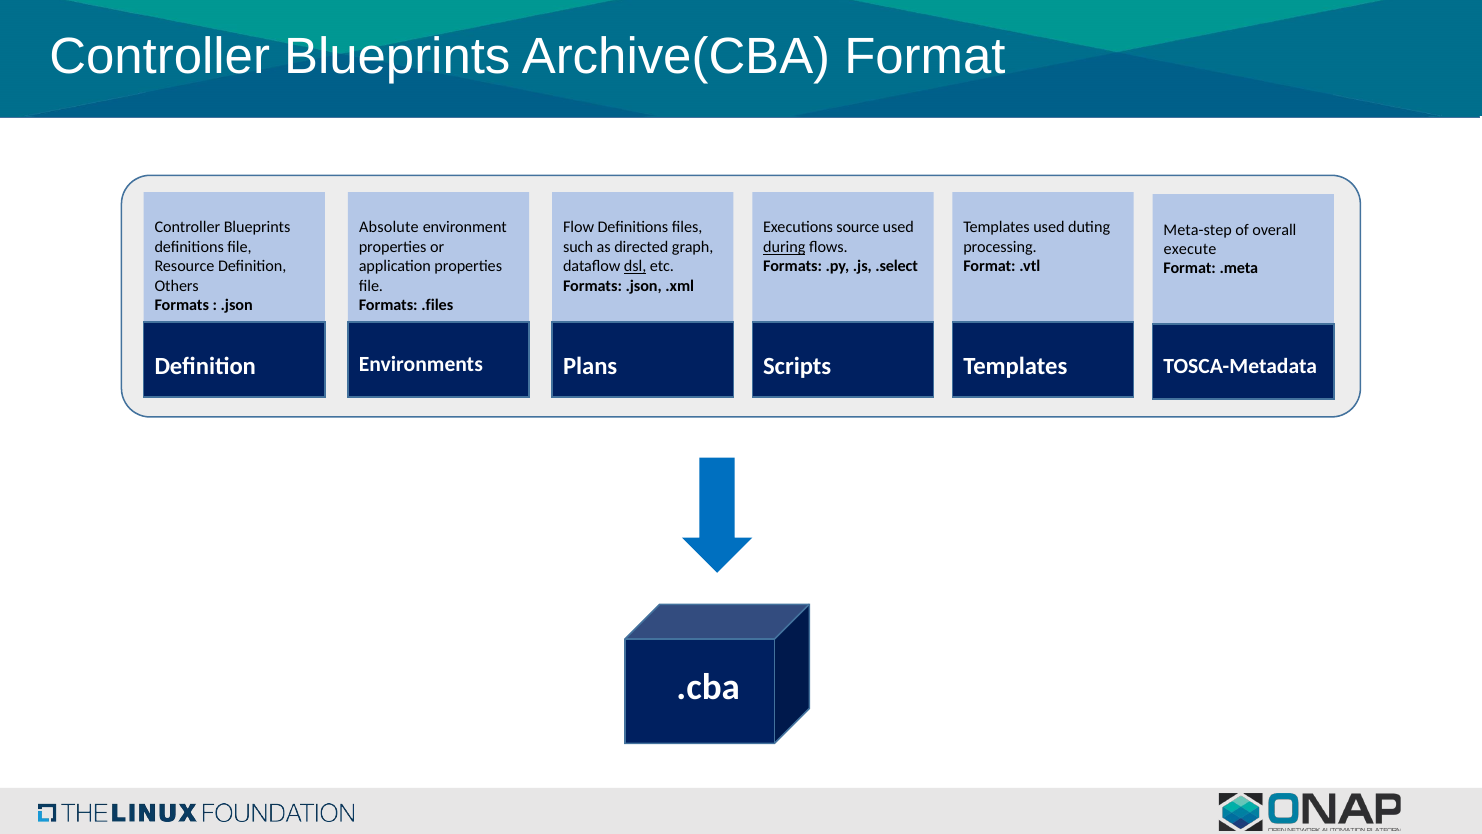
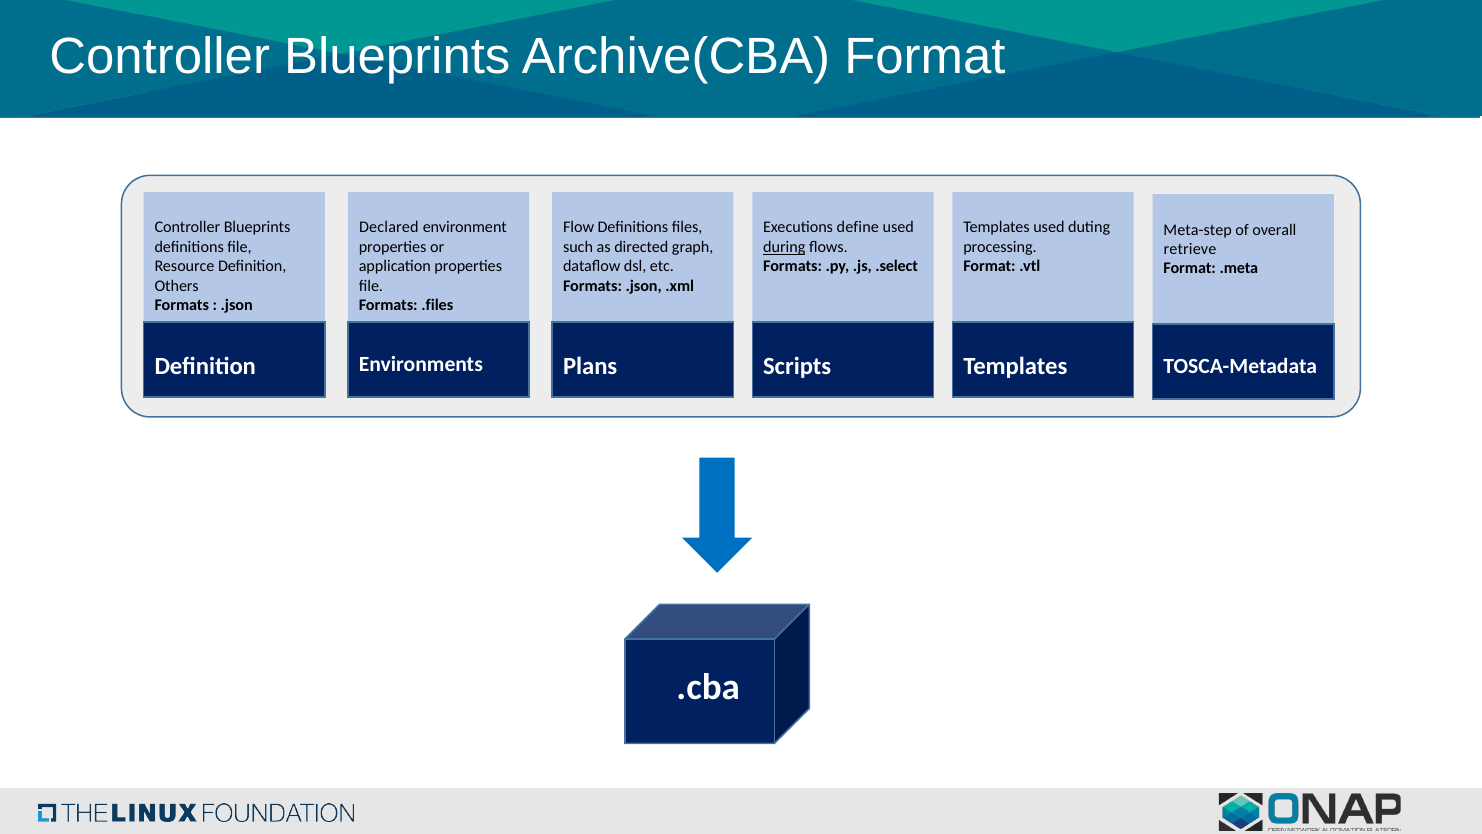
Absolute: Absolute -> Declared
source: source -> define
execute: execute -> retrieve
dsl underline: present -> none
